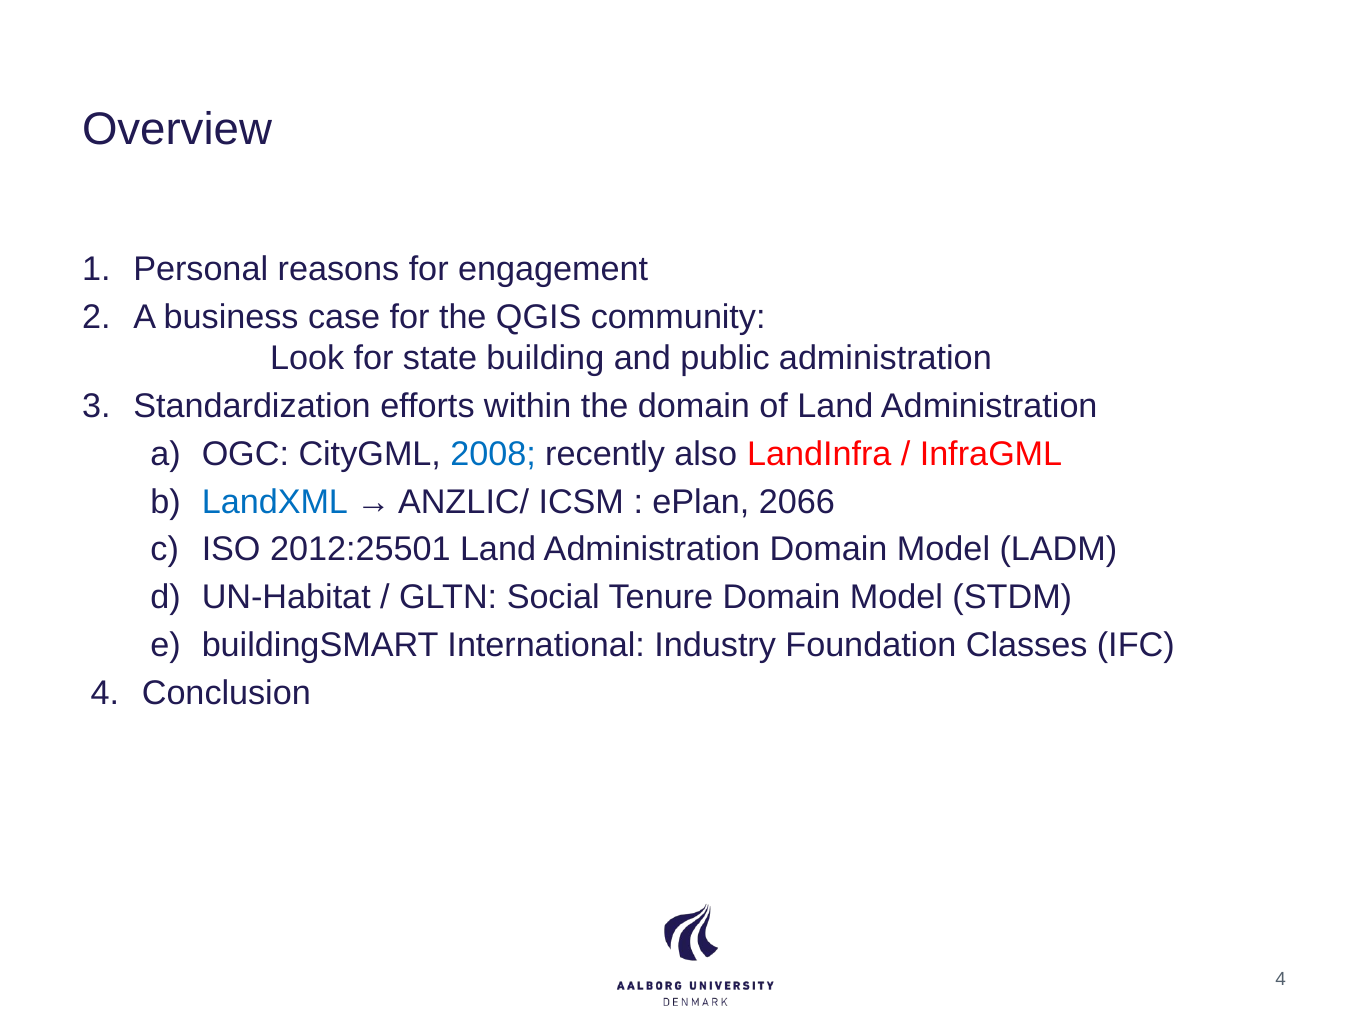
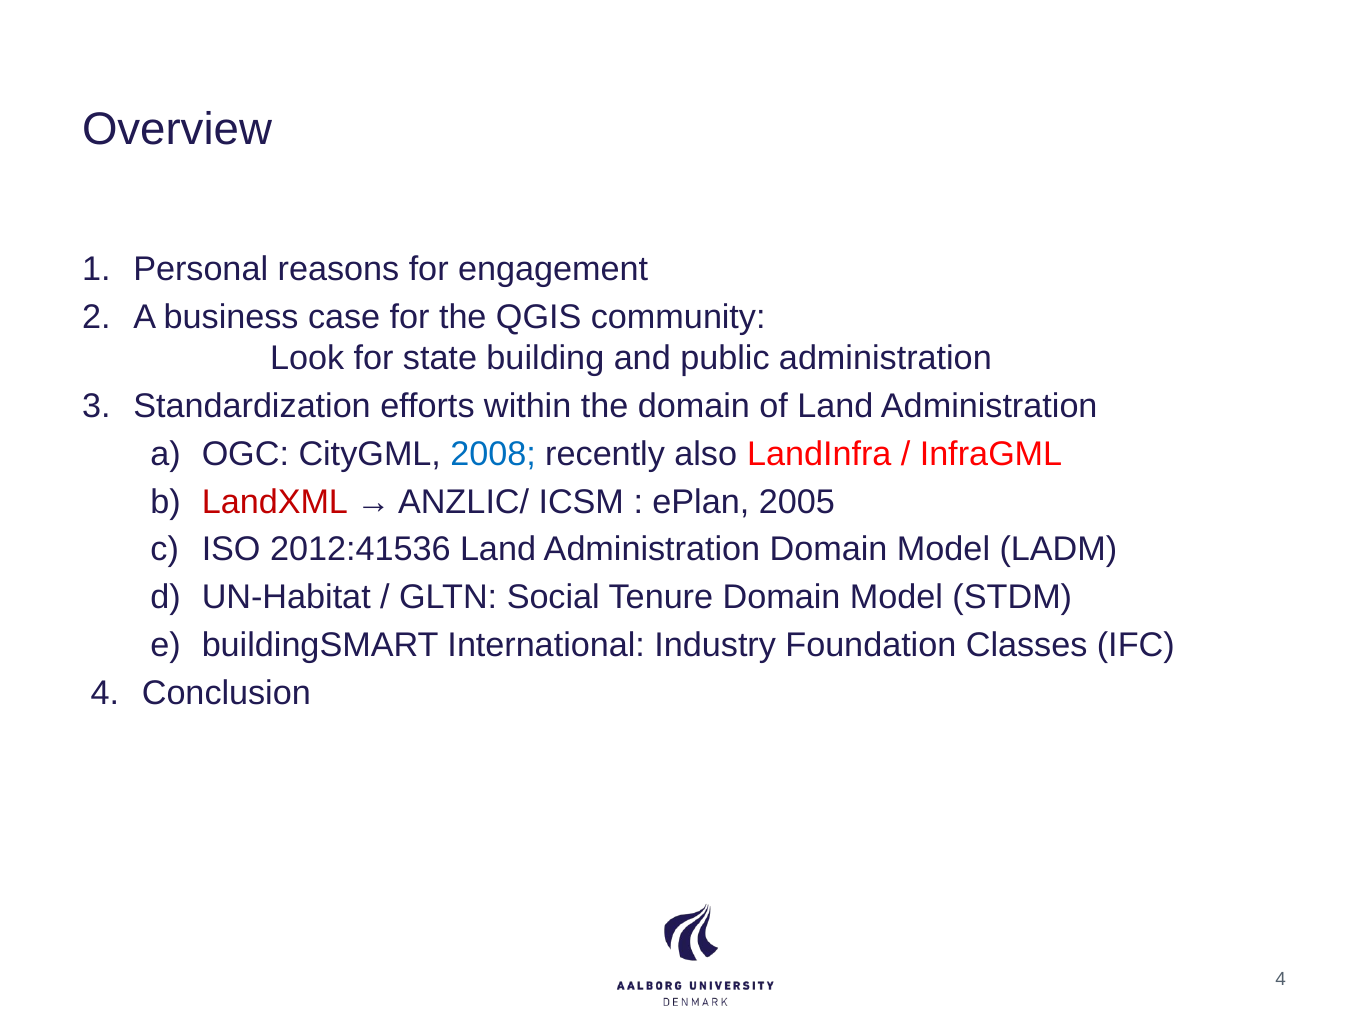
LandXML colour: blue -> red
2066: 2066 -> 2005
2012:25501: 2012:25501 -> 2012:41536
